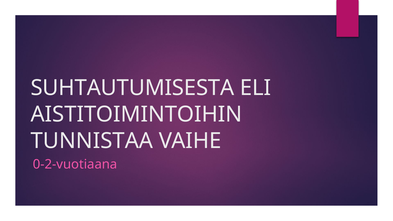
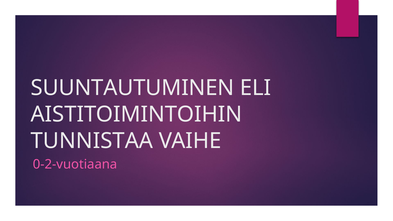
SUHTAUTUMISESTA: SUHTAUTUMISESTA -> SUUNTAUTUMINEN
